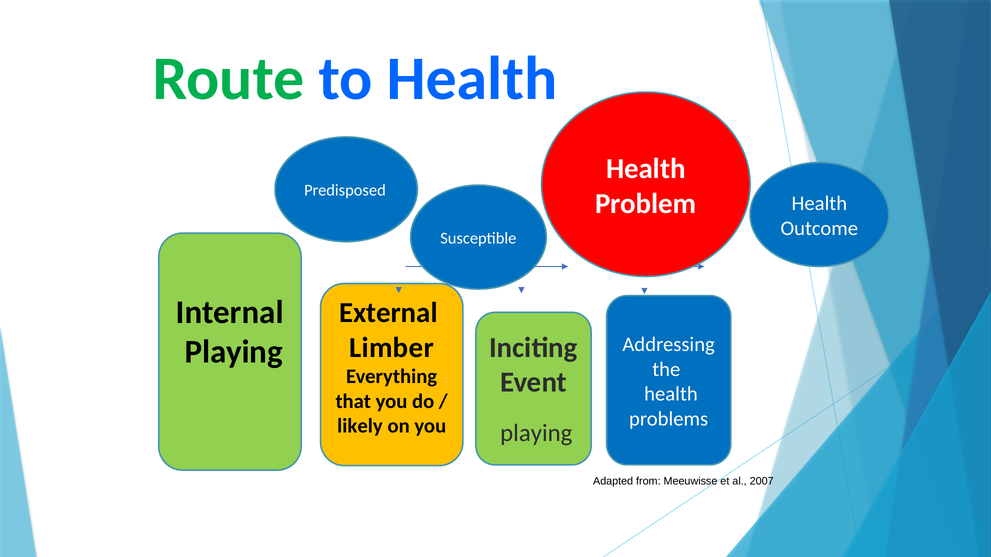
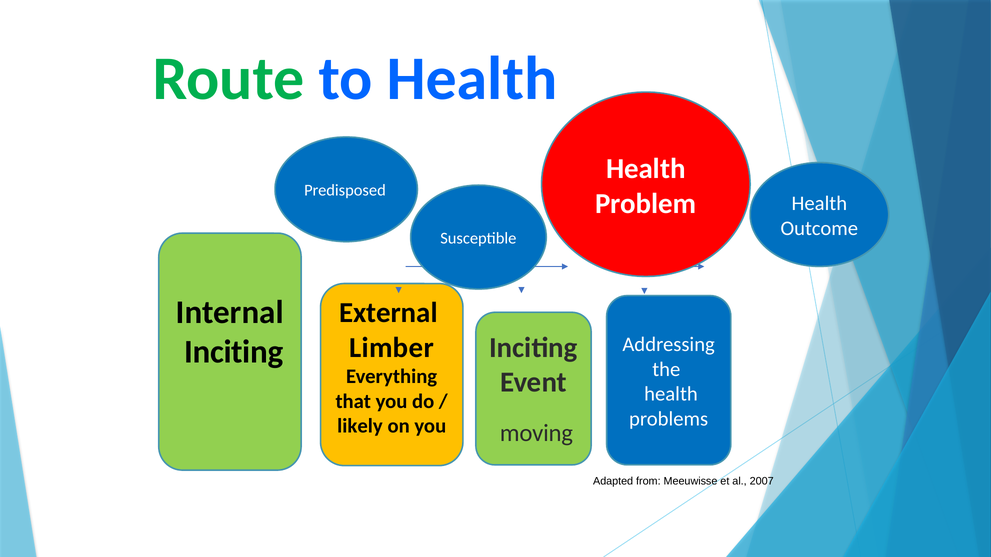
Playing at (234, 352): Playing -> Inciting
playing at (536, 433): playing -> moving
